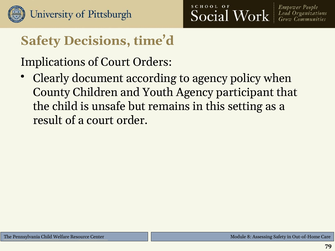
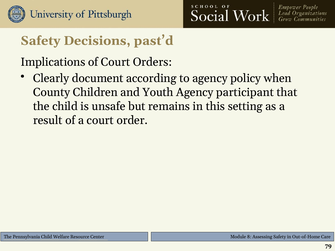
time’d: time’d -> past’d
